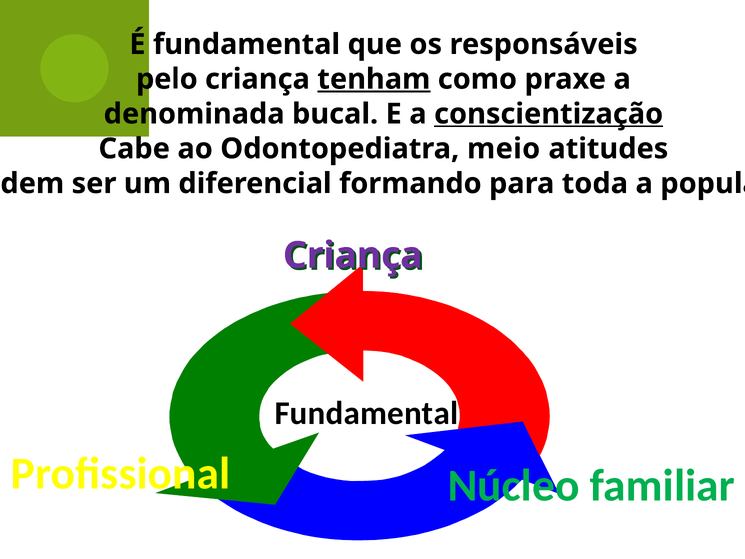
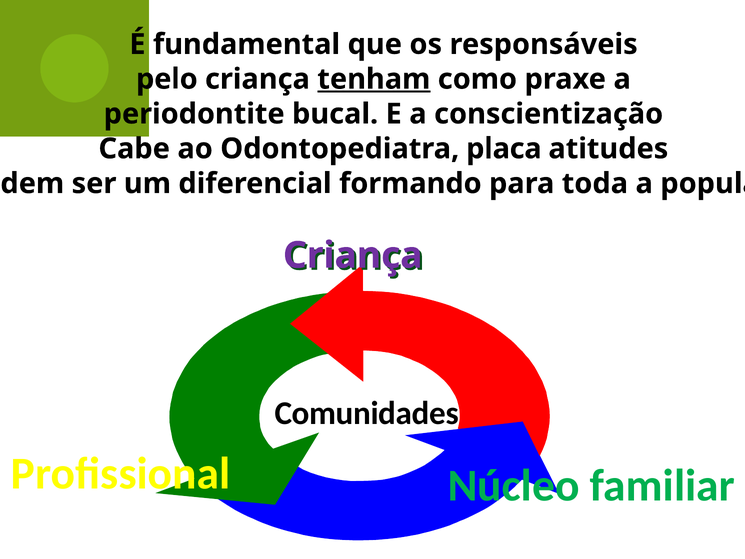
denominada: denominada -> periodontite
conscientização underline: present -> none
meio: meio -> placa
Fundamental at (366, 413): Fundamental -> Comunidades
